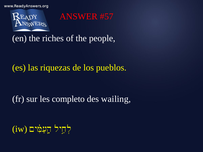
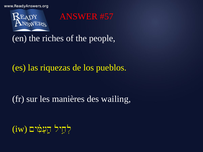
completo: completo -> manières
